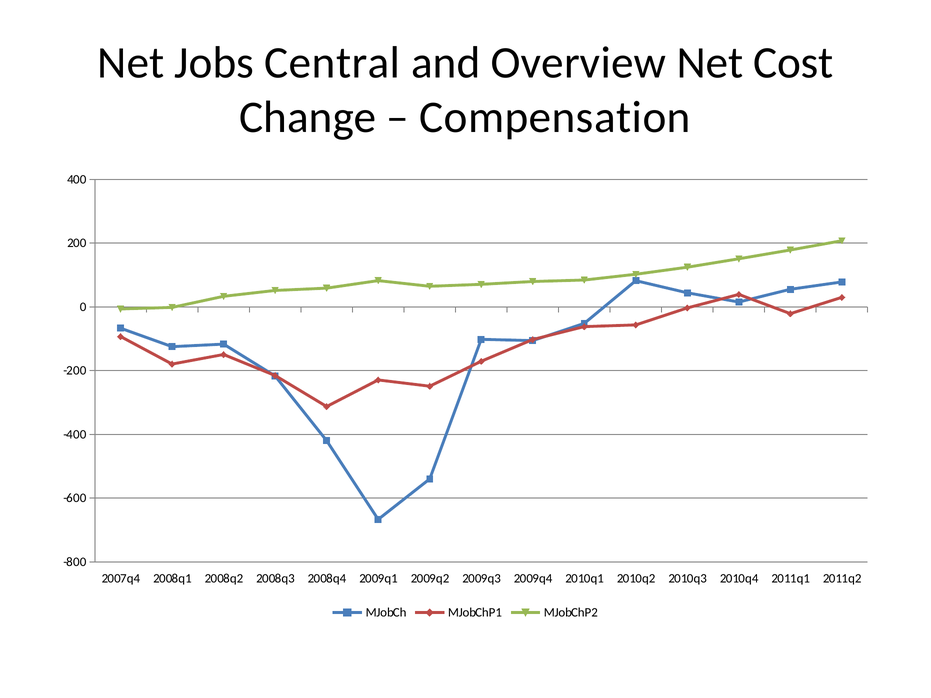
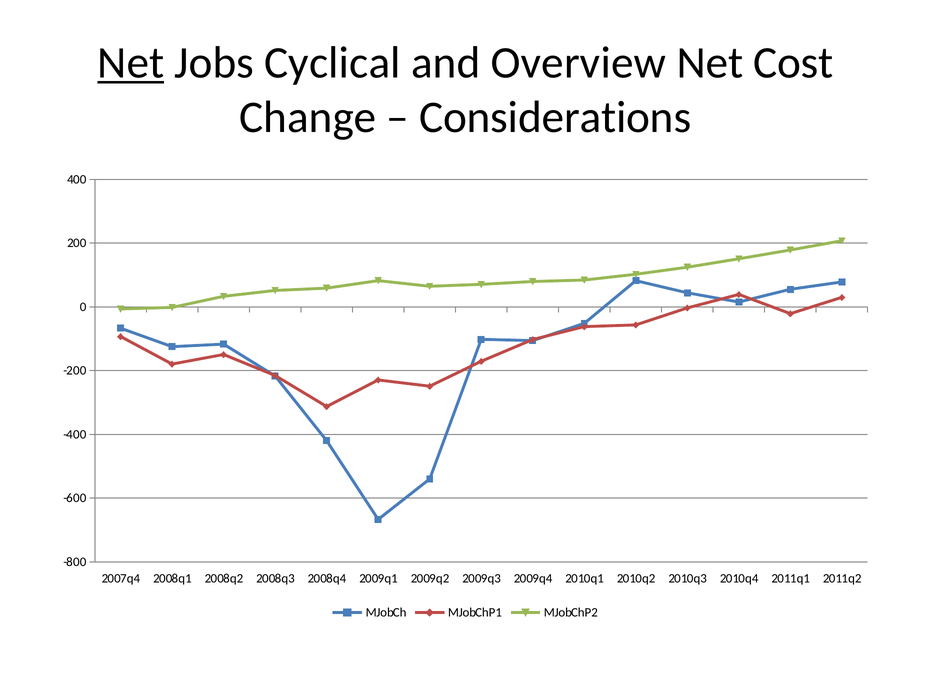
Net at (131, 63) underline: none -> present
Central: Central -> Cyclical
Compensation: Compensation -> Considerations
